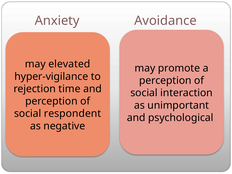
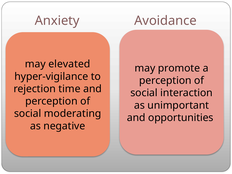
respondent: respondent -> moderating
psychological: psychological -> opportunities
